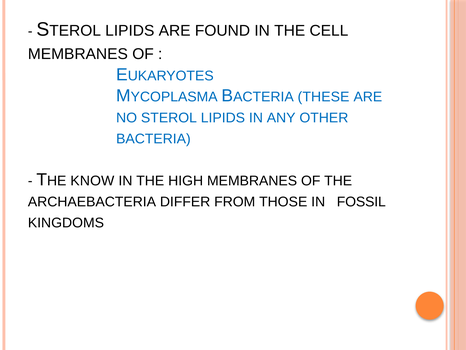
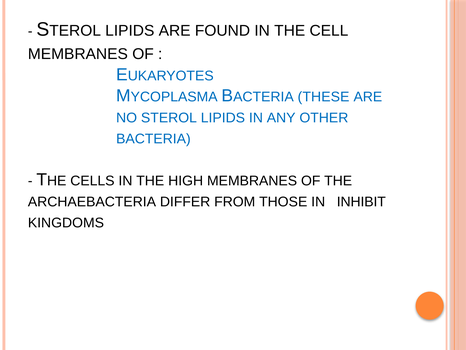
KNOW: KNOW -> CELLS
FOSSIL: FOSSIL -> INHIBIT
